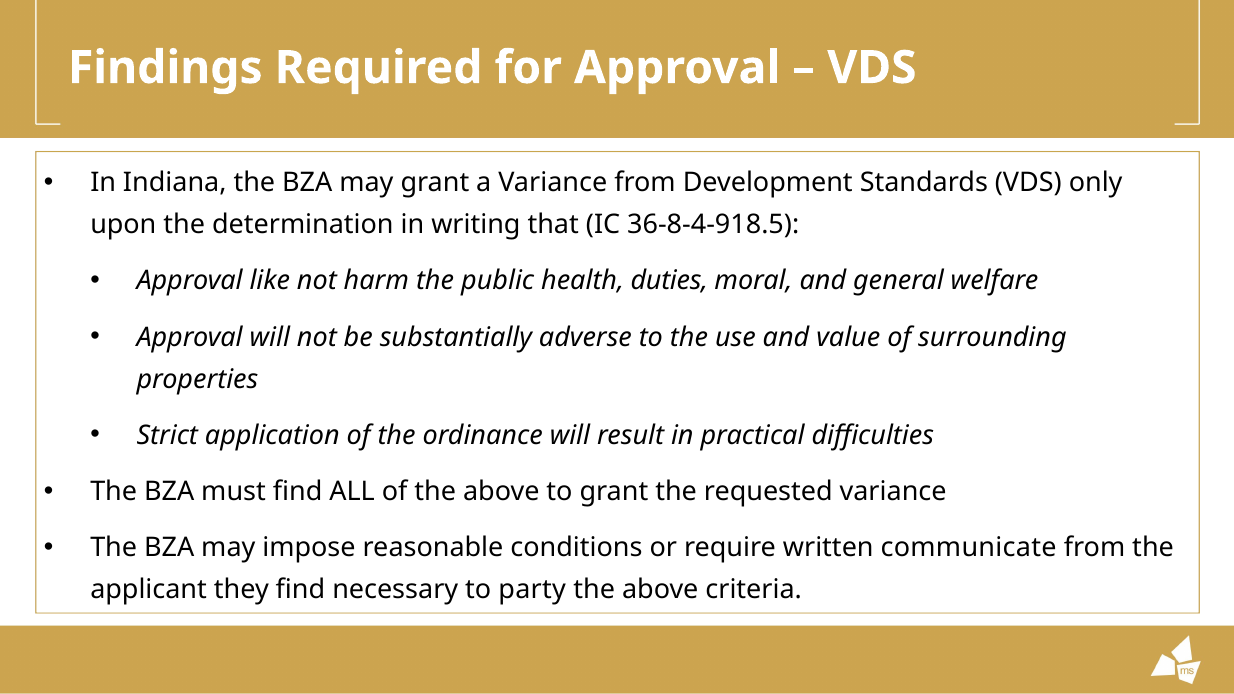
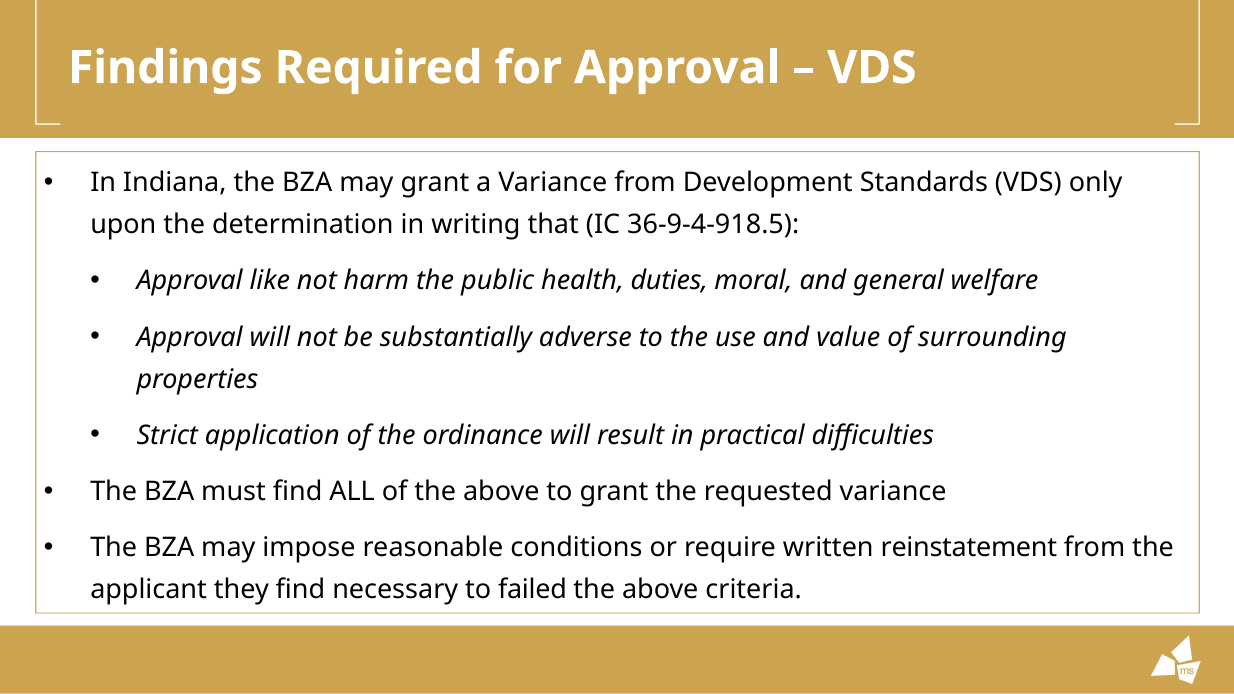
36-8-4-918.5: 36-8-4-918.5 -> 36-9-4-918.5
communicate: communicate -> reinstatement
party: party -> failed
